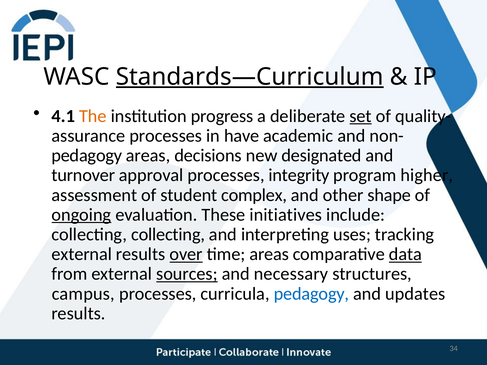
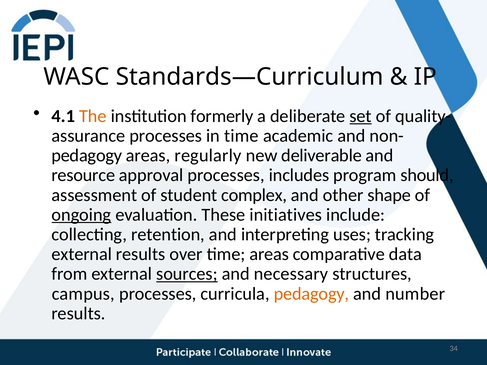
Standards—Curriculum underline: present -> none
progress: progress -> formerly
in have: have -> time
decisions: decisions -> regularly
designated: designated -> deliverable
turnover: turnover -> resource
integrity: integrity -> includes
higher: higher -> should
collecting collecting: collecting -> retention
over underline: present -> none
data underline: present -> none
pedagogy at (311, 294) colour: blue -> orange
updates: updates -> number
